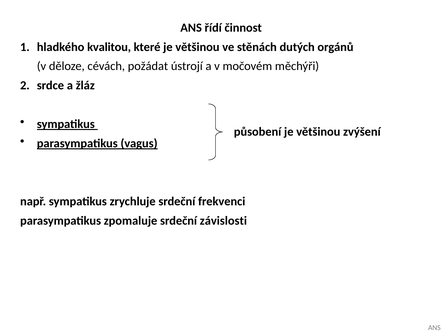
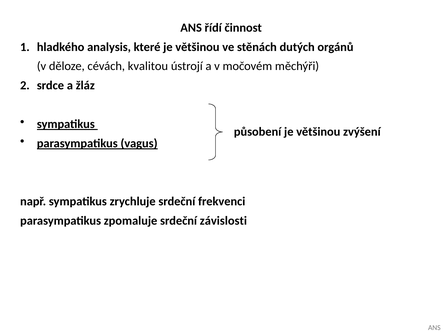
kvalitou: kvalitou -> analysis
požádat: požádat -> kvalitou
